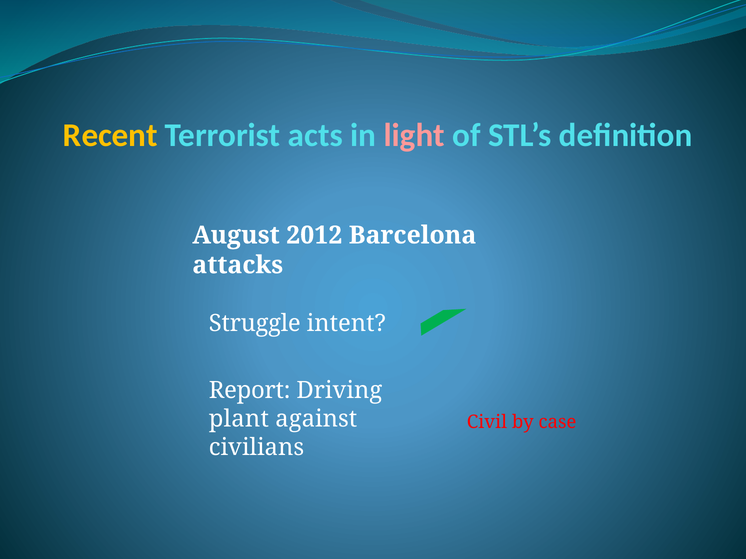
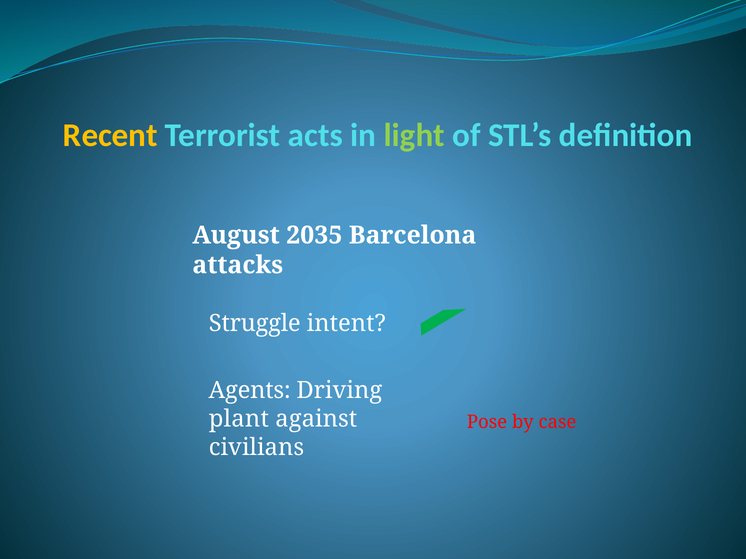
light colour: pink -> light green
2012: 2012 -> 2035
Report: Report -> Agents
Civil: Civil -> Pose
